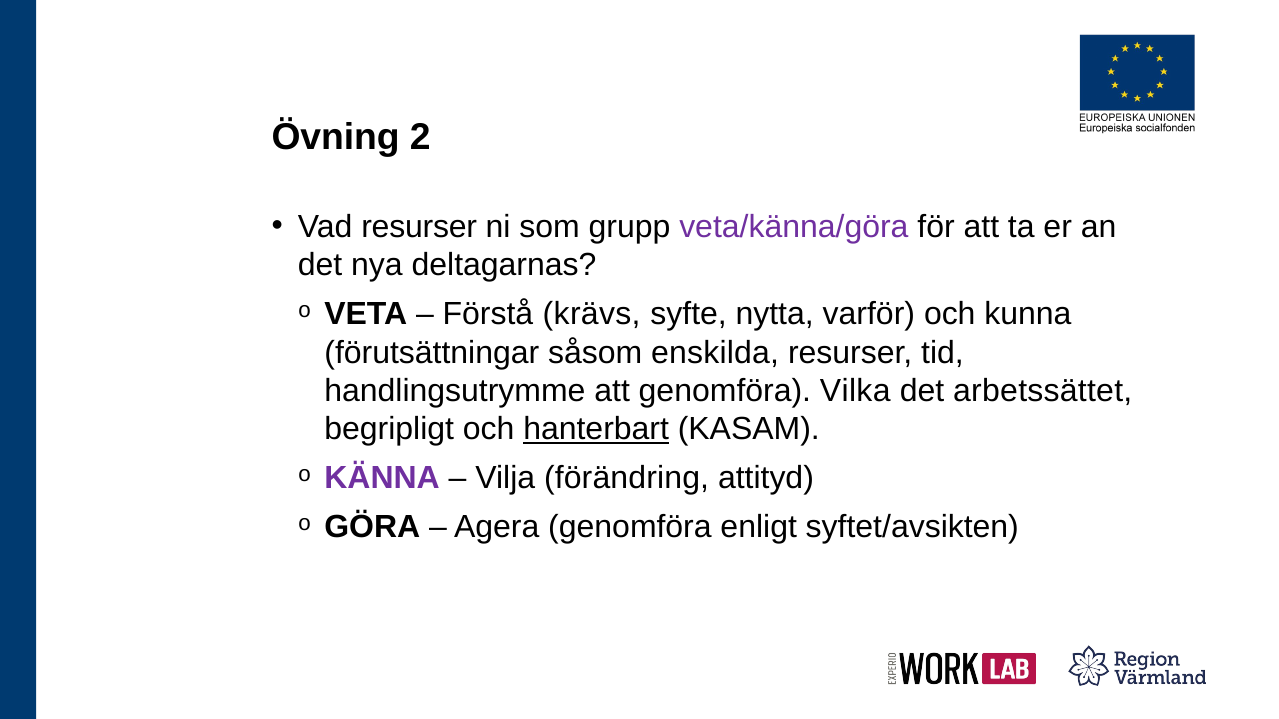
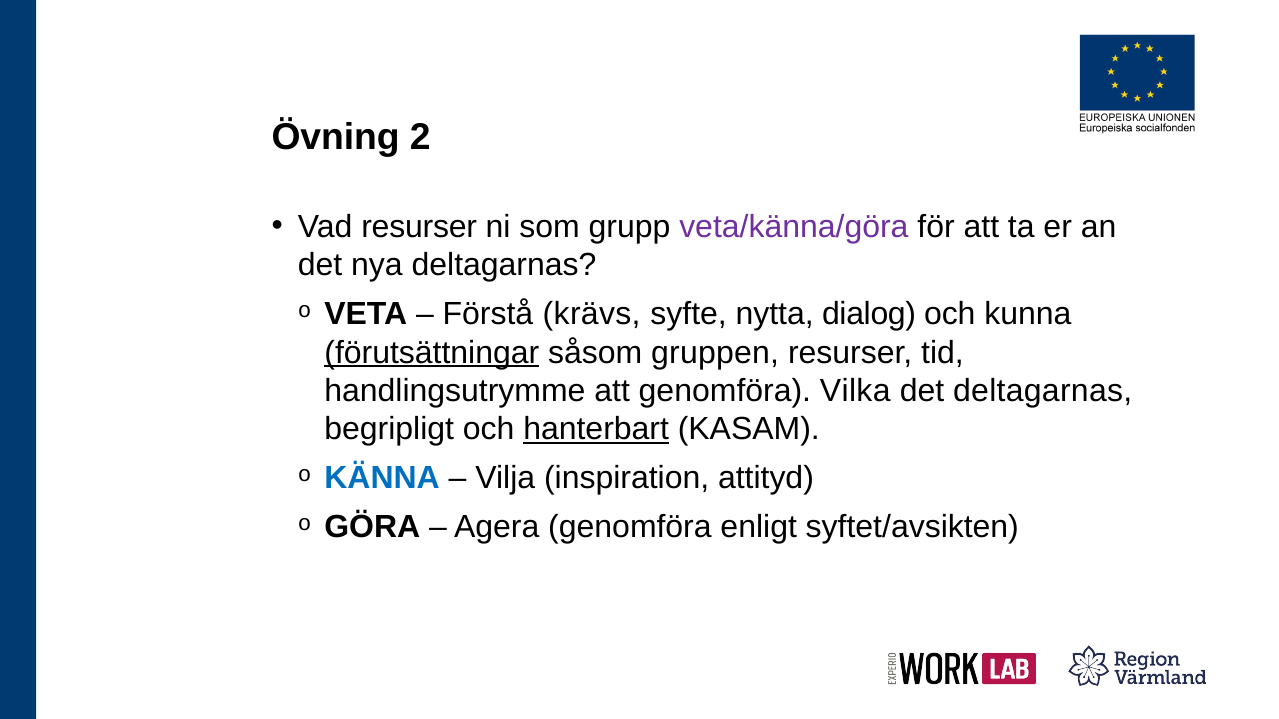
varför: varför -> dialog
förutsättningar underline: none -> present
enskilda: enskilda -> gruppen
det arbetssättet: arbetssättet -> deltagarnas
KÄNNA colour: purple -> blue
förändring: förändring -> inspiration
